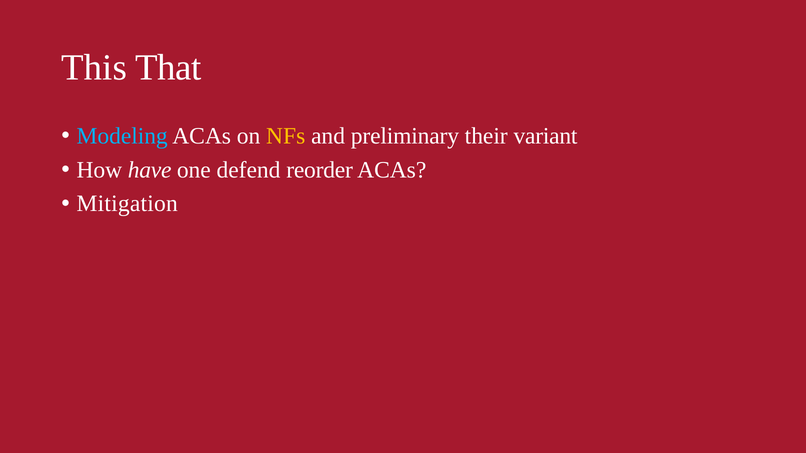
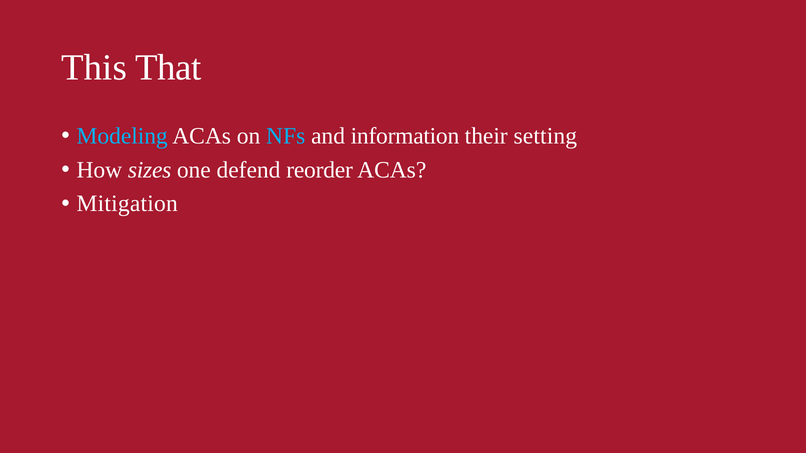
NFs colour: yellow -> light blue
preliminary: preliminary -> information
variant: variant -> setting
have: have -> sizes
